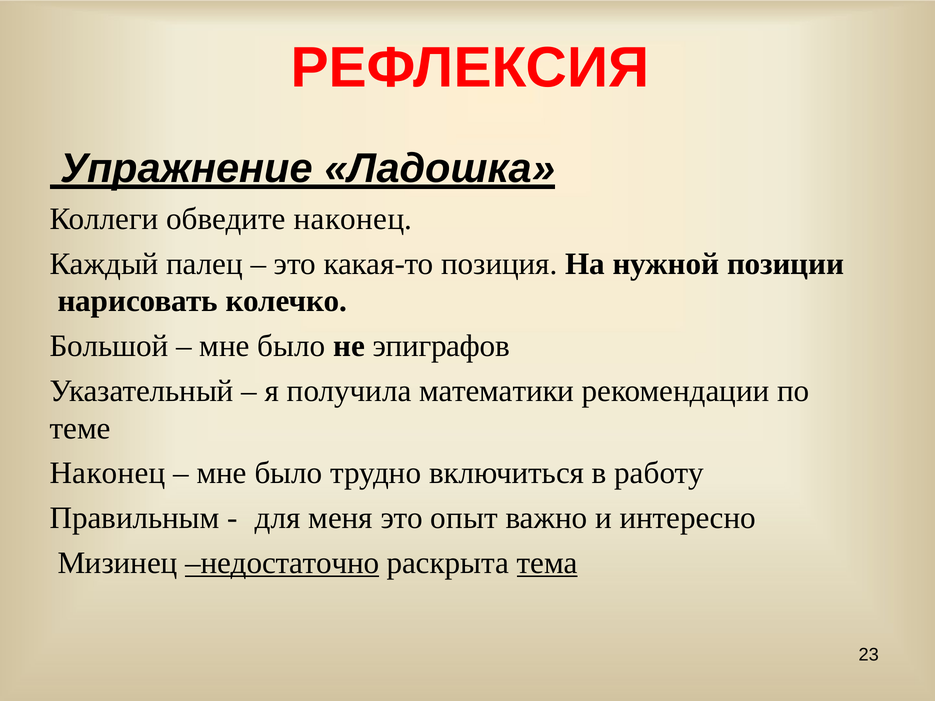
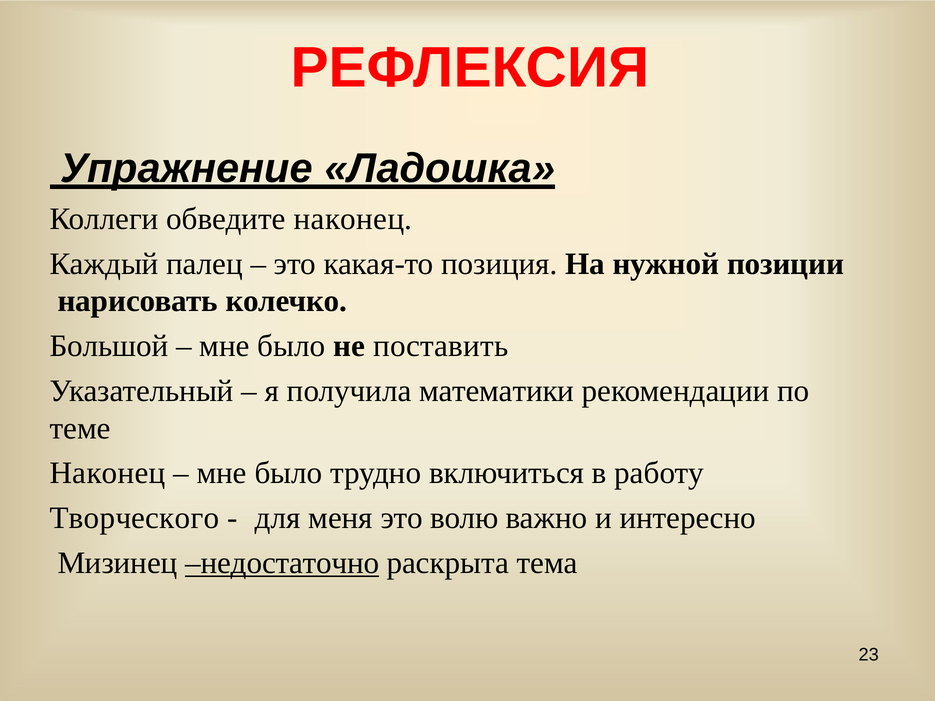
эпиграфов: эпиграфов -> поставить
Правильным: Правильным -> Творческого
опыт: опыт -> волю
тема underline: present -> none
